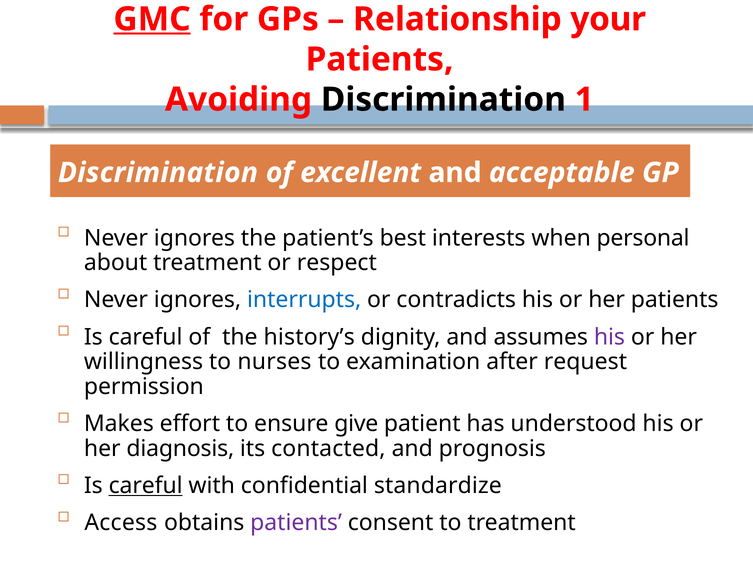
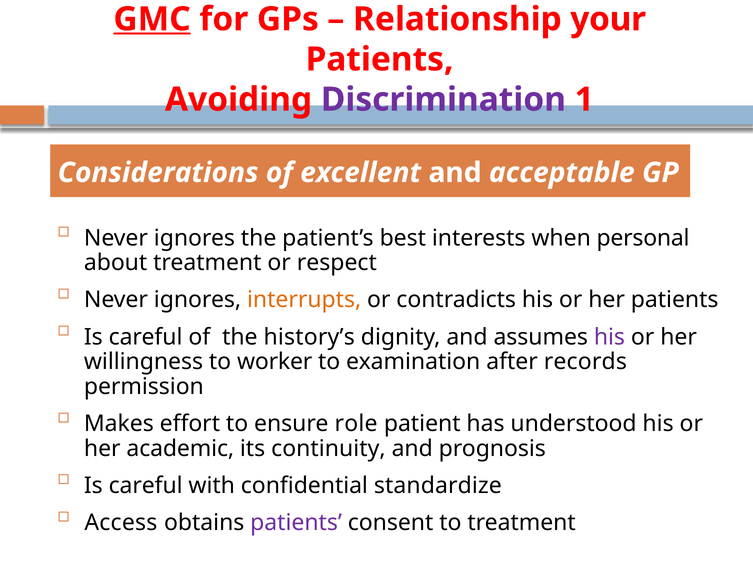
Discrimination at (443, 100) colour: black -> purple
Discrimination at (158, 173): Discrimination -> Considerations
interrupts colour: blue -> orange
nurses: nurses -> worker
request: request -> records
give: give -> role
diagnosis: diagnosis -> academic
contacted: contacted -> continuity
careful at (146, 485) underline: present -> none
